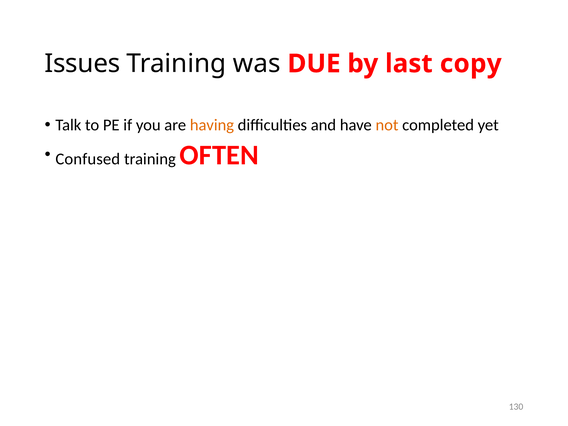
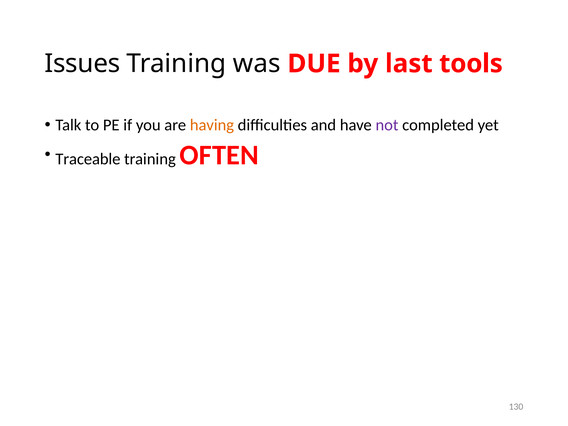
copy: copy -> tools
not colour: orange -> purple
Confused: Confused -> Traceable
